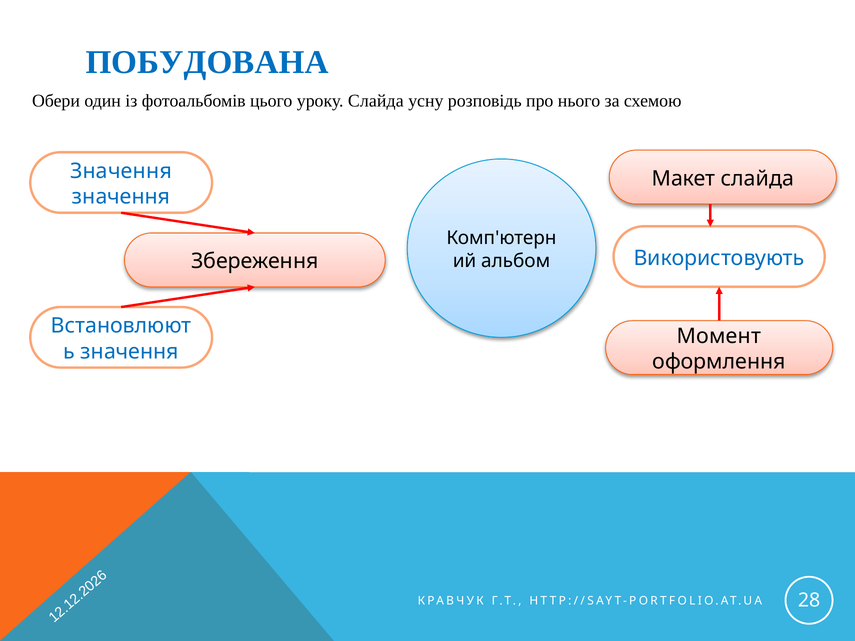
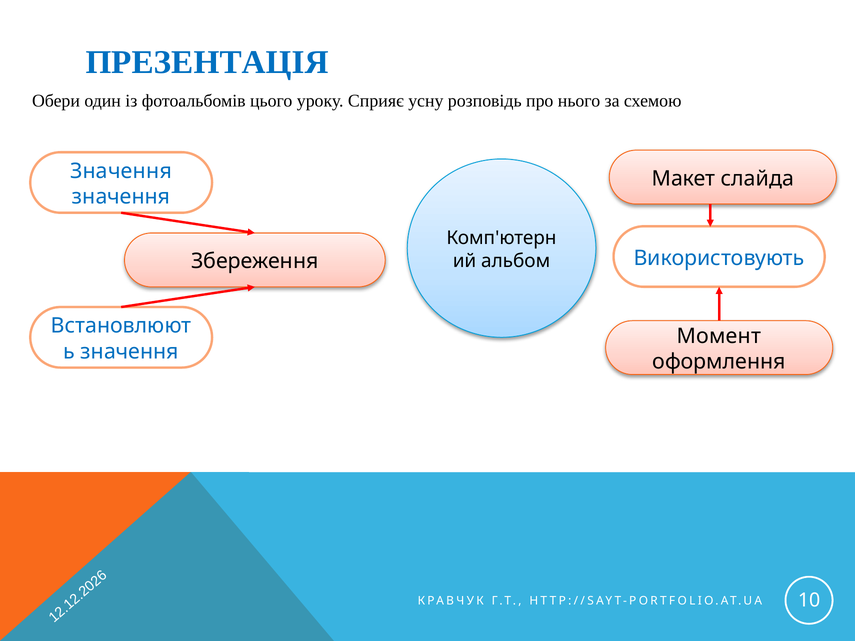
ПОБУДОВАНА: ПОБУДОВАНА -> ПРЕЗЕНТАЦІЯ
уроку Слайда: Слайда -> Сприяє
28: 28 -> 10
